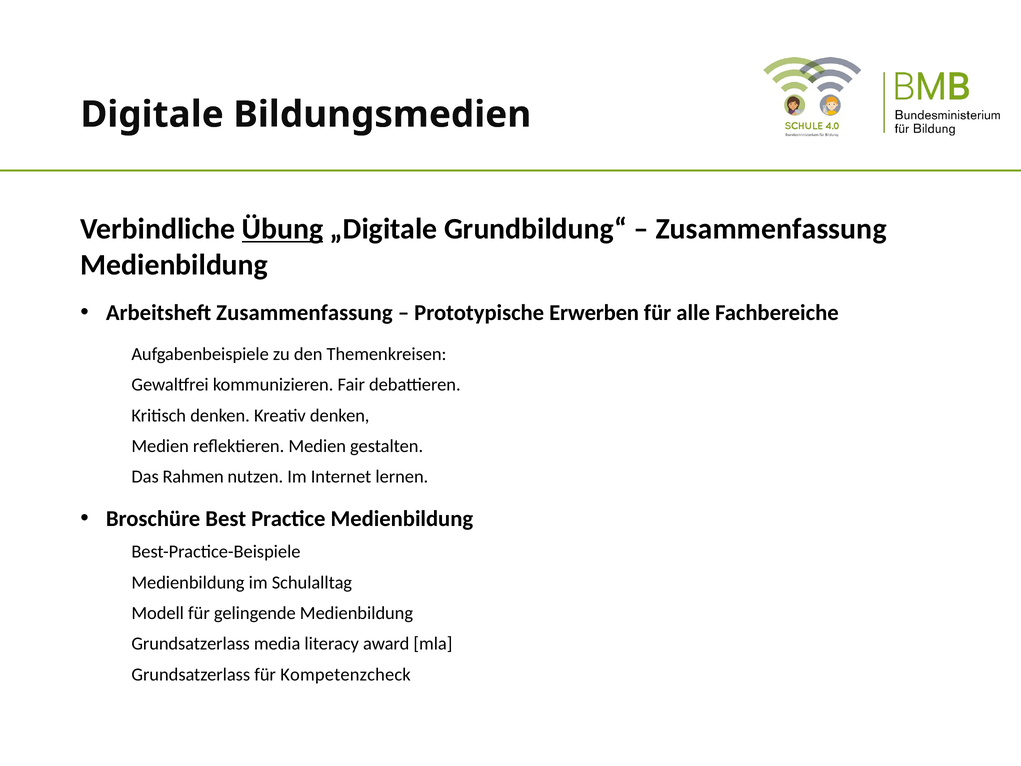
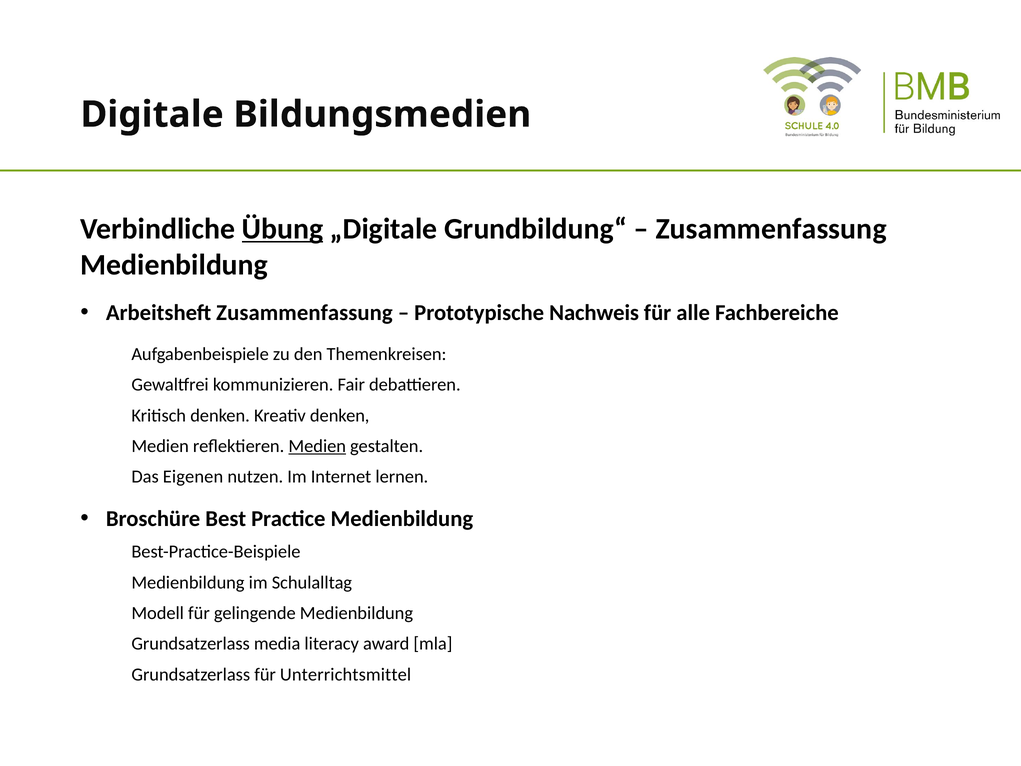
Erwerben: Erwerben -> Nachweis
Medien at (317, 446) underline: none -> present
Rahmen: Rahmen -> Eigenen
Kompetenzcheck: Kompetenzcheck -> Unterrichtsmittel
